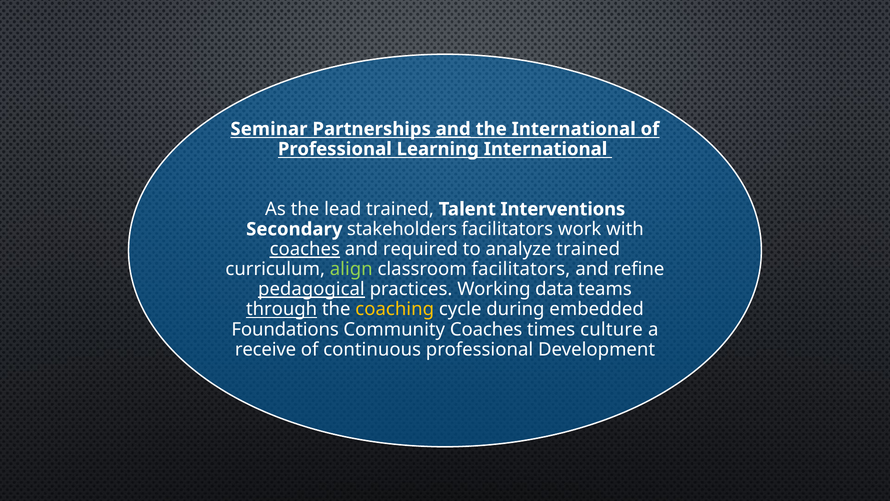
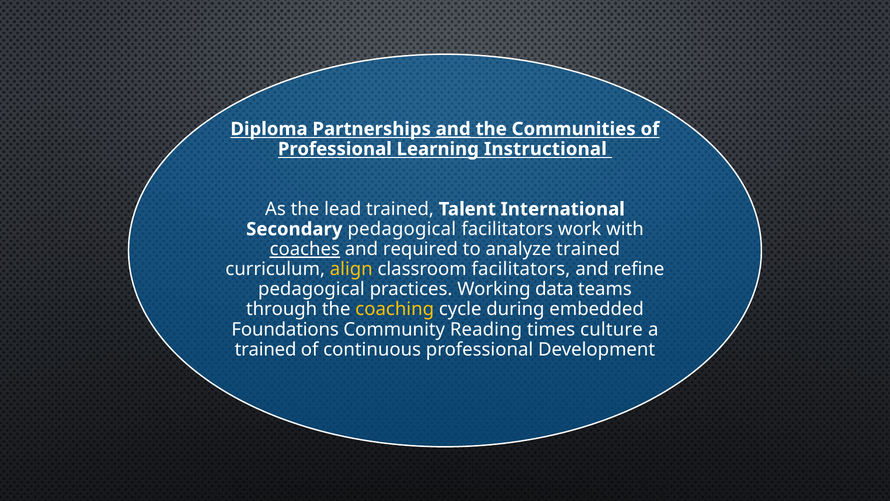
Seminar: Seminar -> Diploma
the International: International -> Communities
Learning International: International -> Instructional
Interventions: Interventions -> International
Secondary stakeholders: stakeholders -> pedagogical
align colour: light green -> yellow
pedagogical at (311, 289) underline: present -> none
through underline: present -> none
Community Coaches: Coaches -> Reading
receive at (266, 349): receive -> trained
